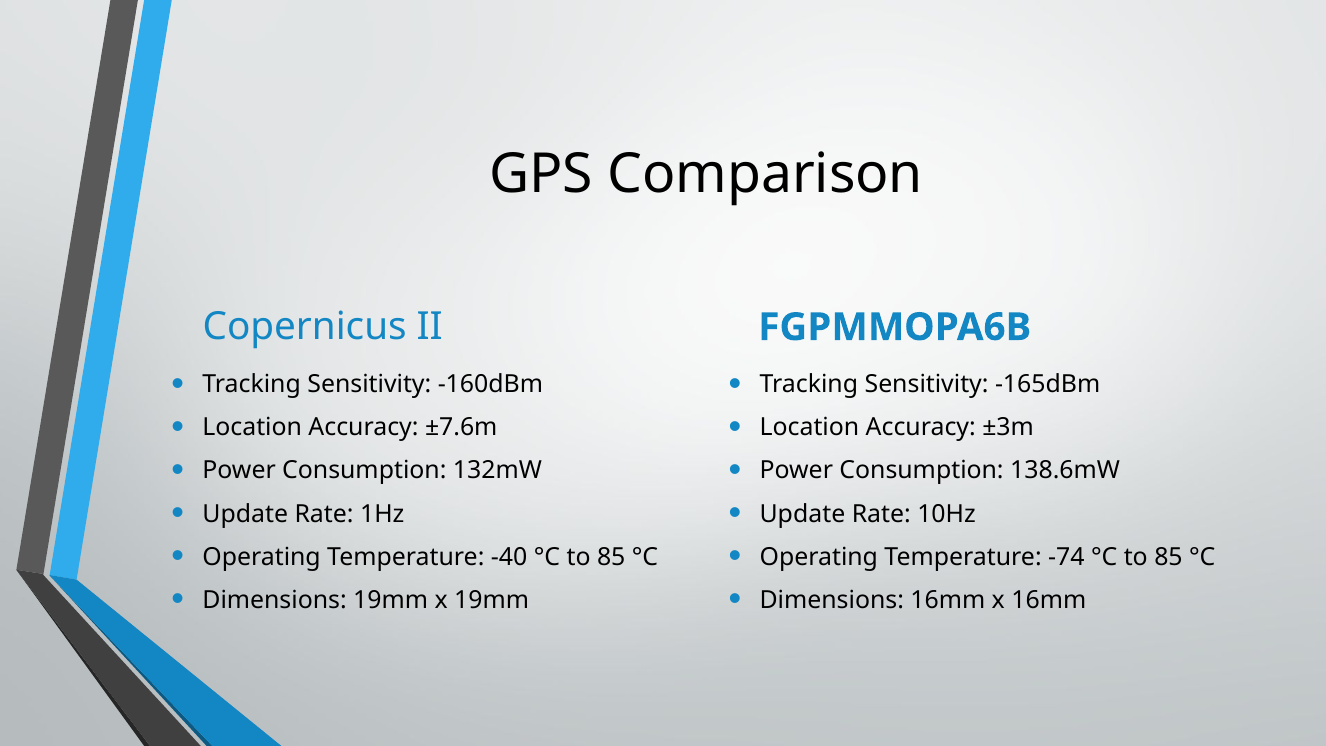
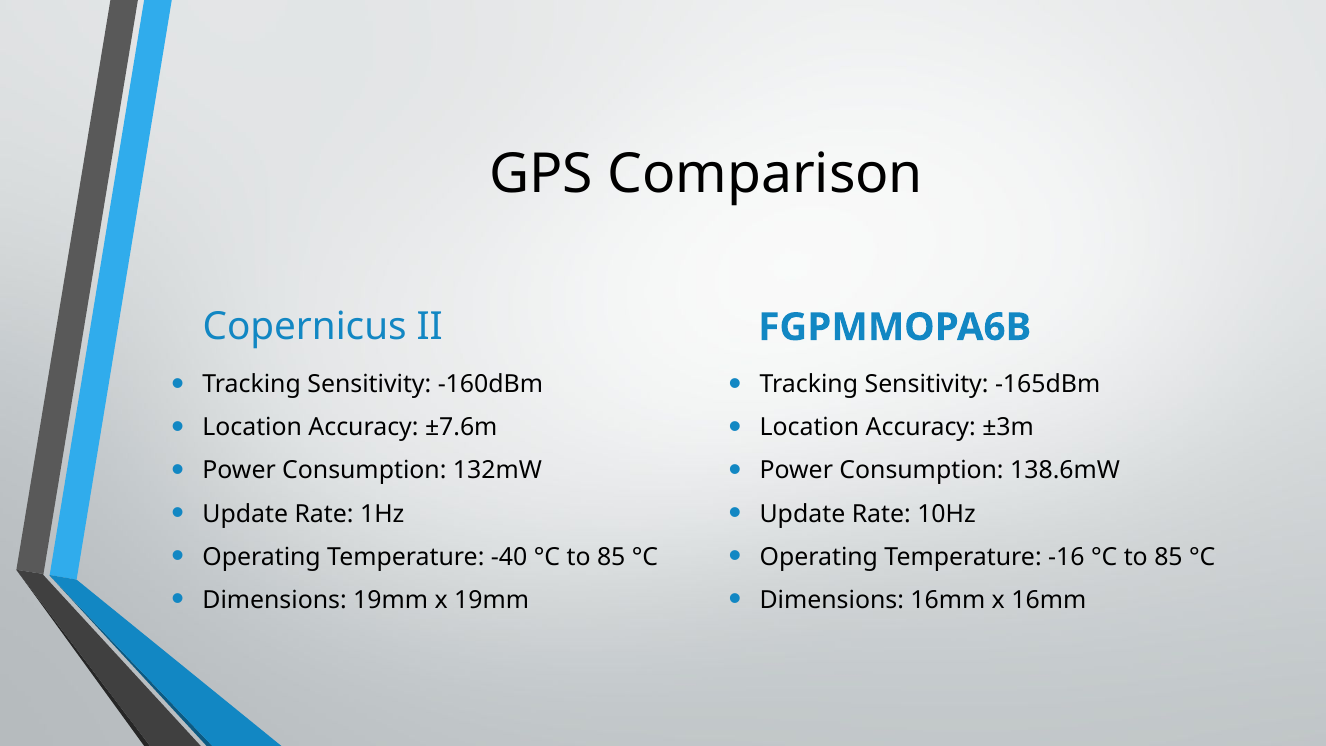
-74: -74 -> -16
